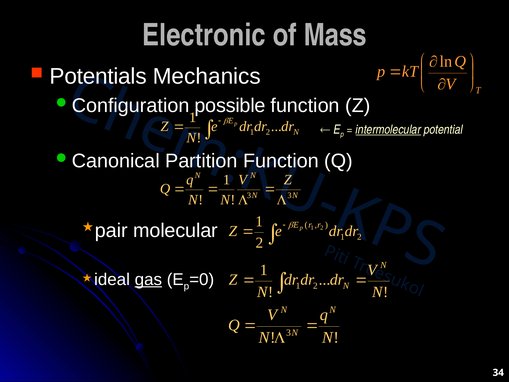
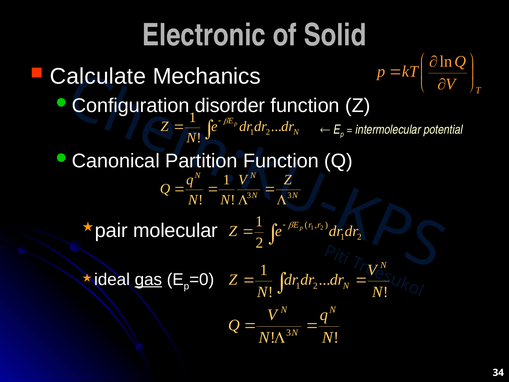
Mass: Mass -> Solid
Potentials: Potentials -> Calculate
possible: possible -> disorder
intermolecular underline: present -> none
